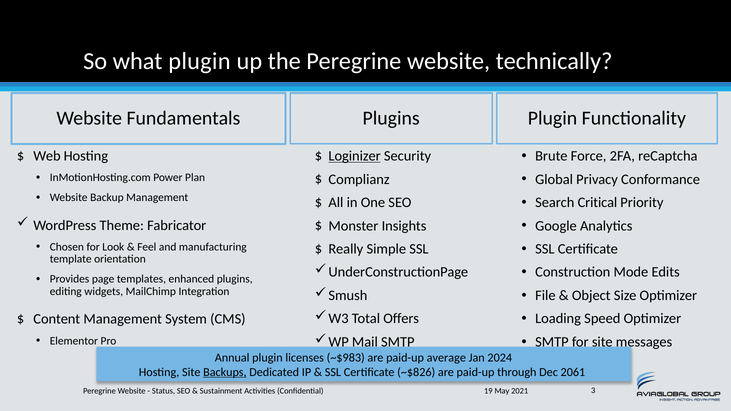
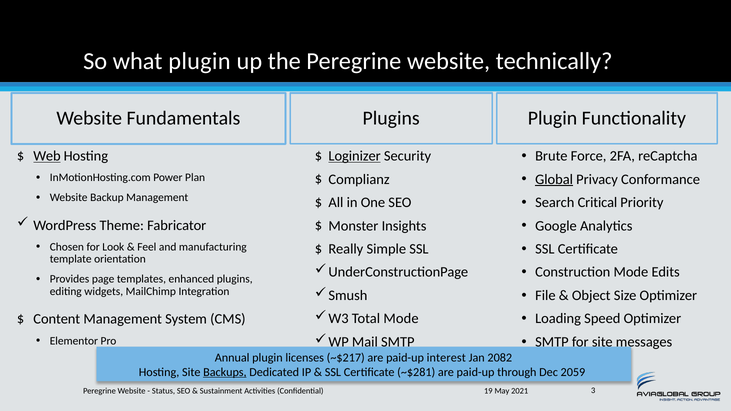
Web underline: none -> present
Global underline: none -> present
Total Offers: Offers -> Mode
~$983: ~$983 -> ~$217
average: average -> interest
2024: 2024 -> 2082
~$826: ~$826 -> ~$281
2061: 2061 -> 2059
